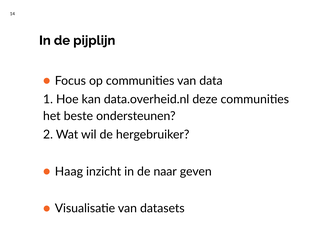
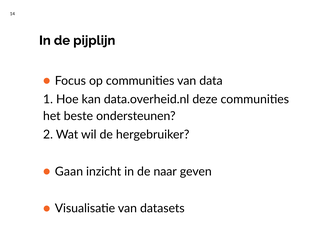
Haag: Haag -> Gaan
